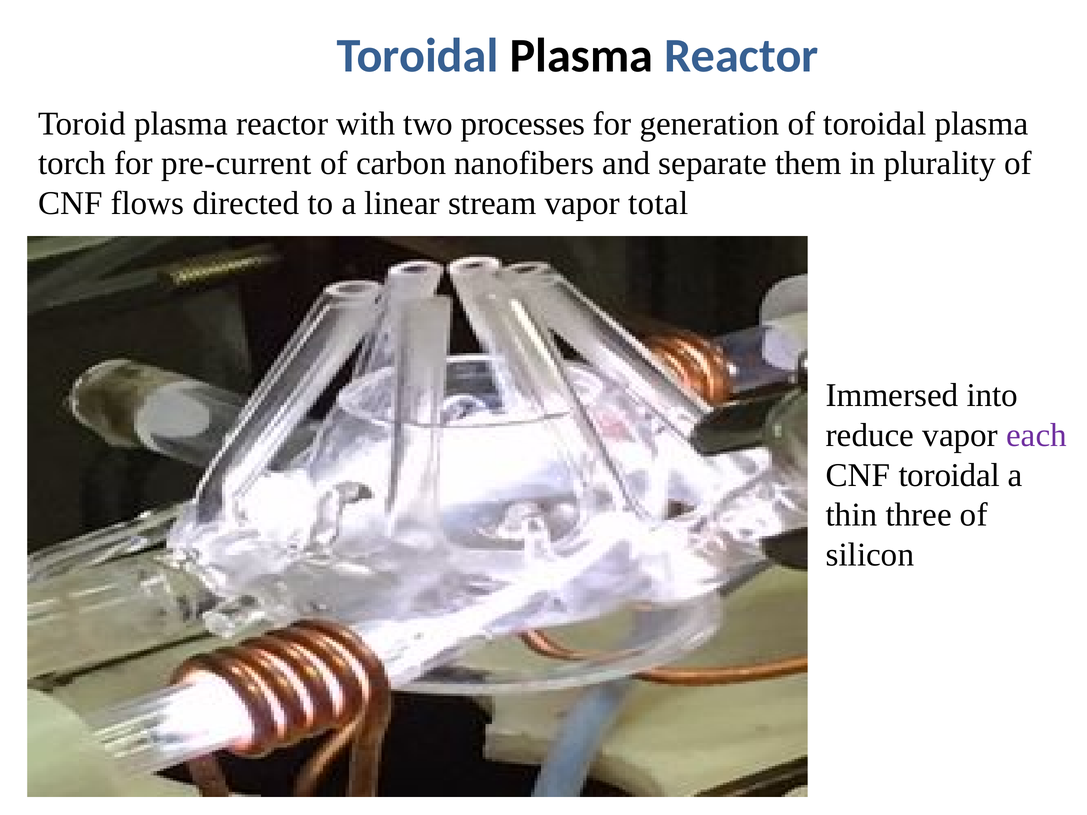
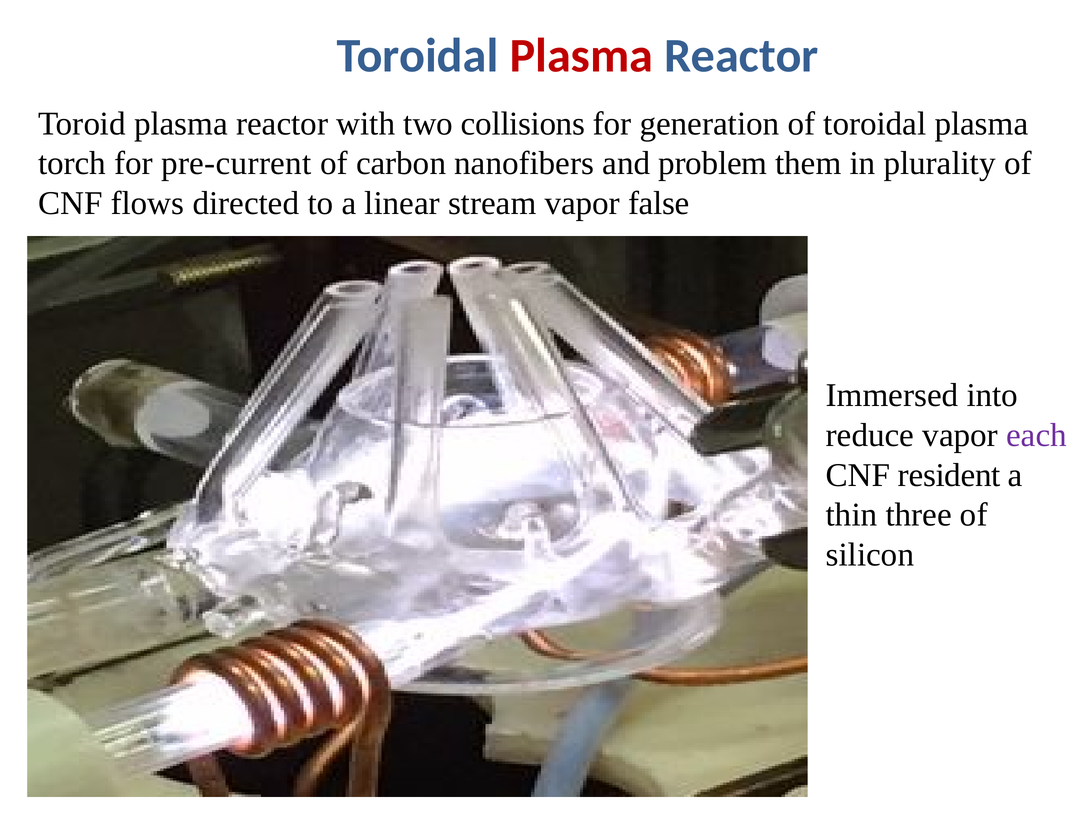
Plasma at (581, 56) colour: black -> red
processes: processes -> collisions
separate: separate -> problem
total: total -> false
CNF toroidal: toroidal -> resident
